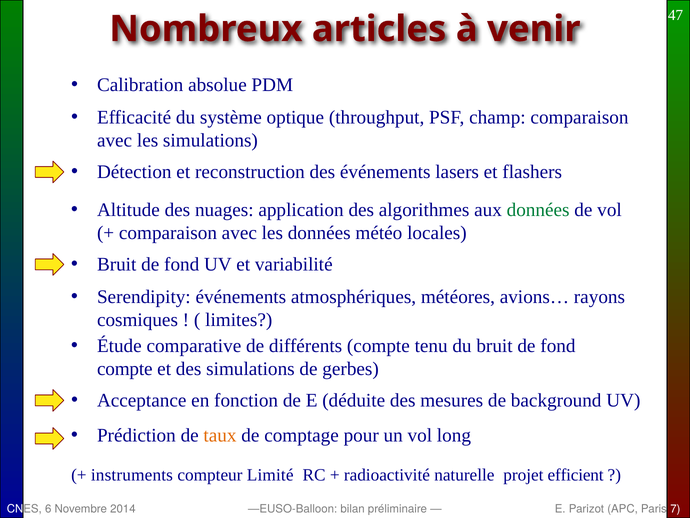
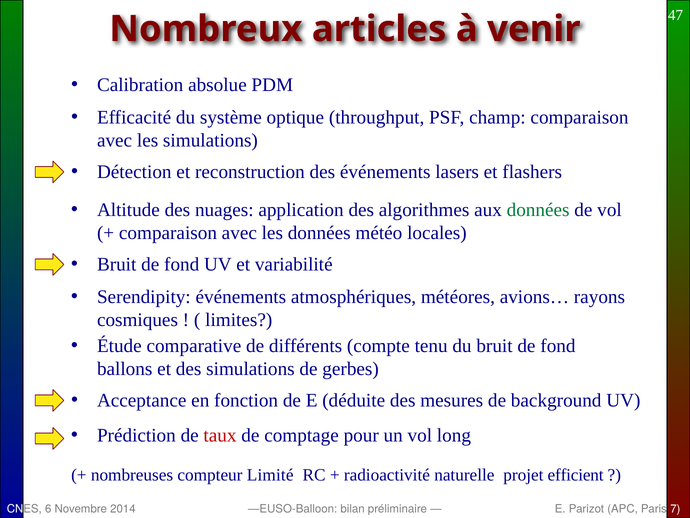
compte at (125, 369): compte -> ballons
taux colour: orange -> red
instruments: instruments -> nombreuses
